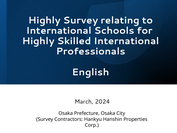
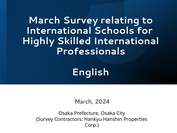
Highly at (44, 20): Highly -> March
